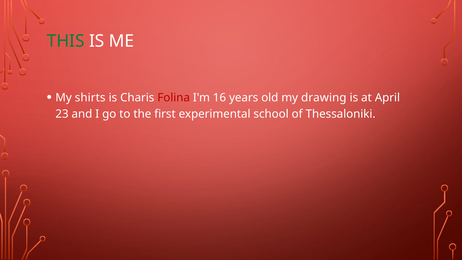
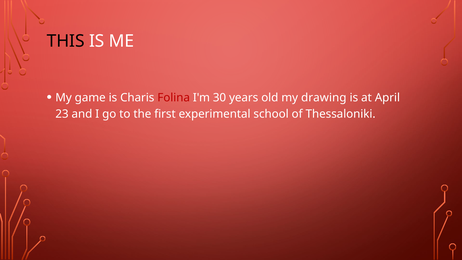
THIS colour: green -> black
shirts: shirts -> game
16: 16 -> 30
